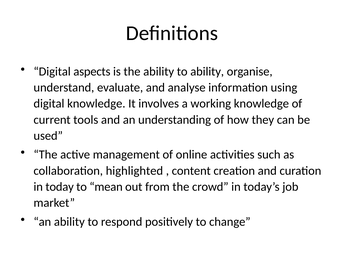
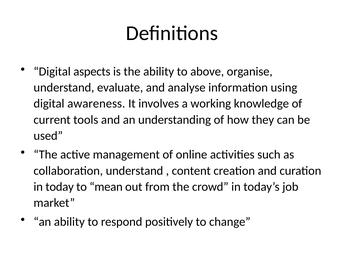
to ability: ability -> above
digital knowledge: knowledge -> awareness
collaboration highlighted: highlighted -> understand
